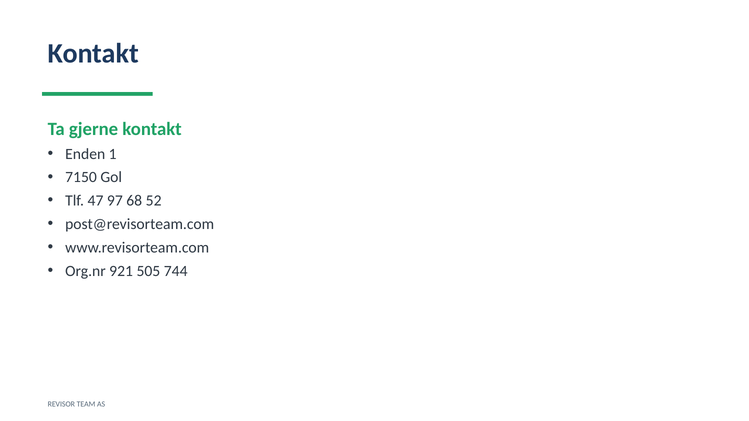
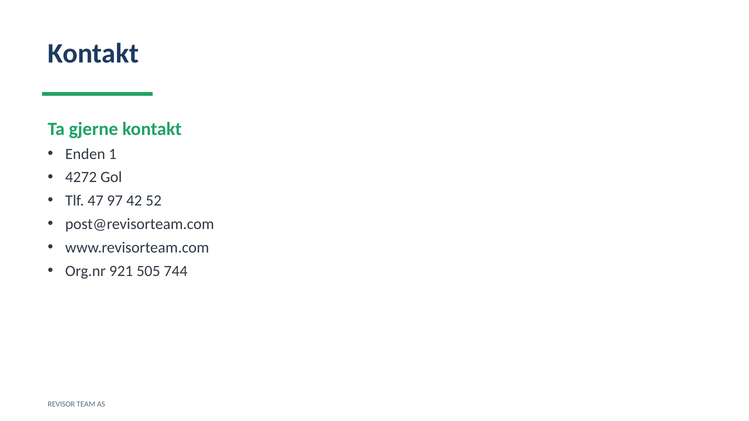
7150: 7150 -> 4272
68: 68 -> 42
